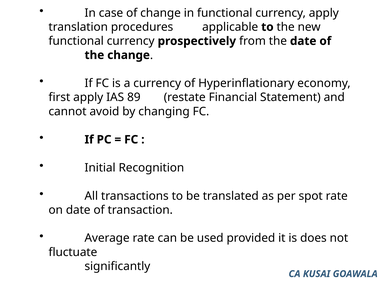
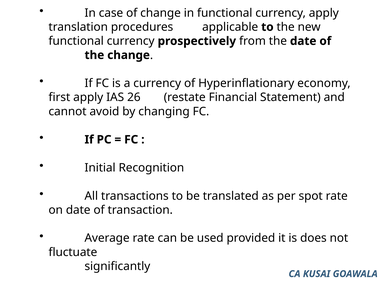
89: 89 -> 26
